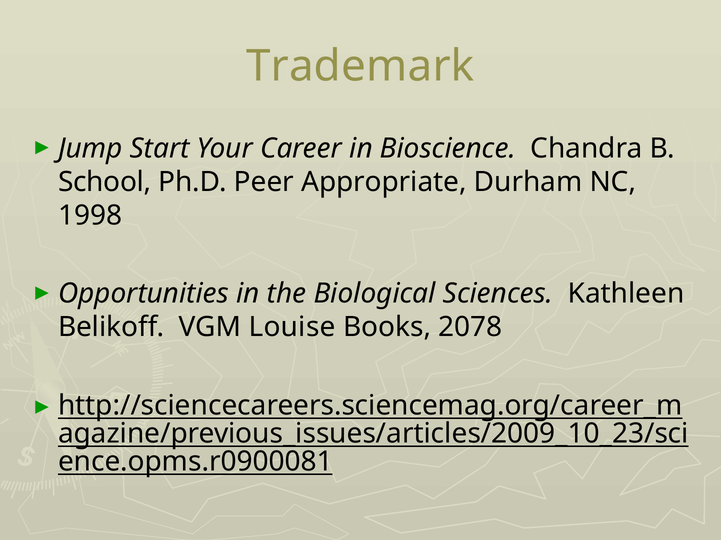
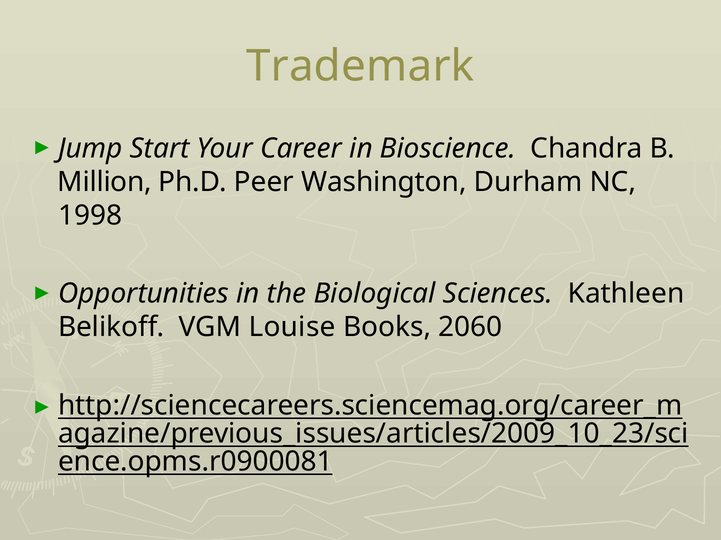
School: School -> Million
Appropriate: Appropriate -> Washington
2078: 2078 -> 2060
